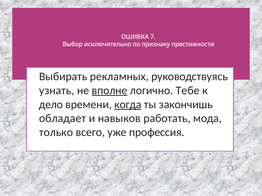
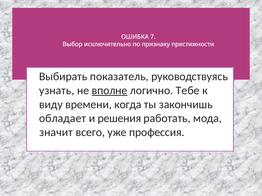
рекламных: рекламных -> показатель
дело: дело -> виду
когда underline: present -> none
навыков: навыков -> решения
только: только -> значит
